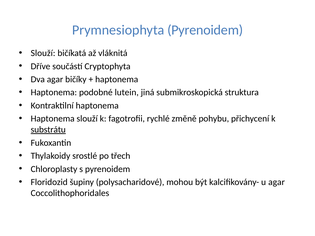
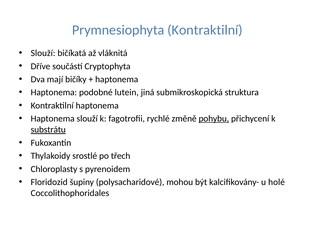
Prymnesiophyta Pyrenoidem: Pyrenoidem -> Kontraktilní
Dva agar: agar -> mají
pohybu underline: none -> present
u agar: agar -> holé
